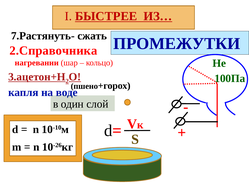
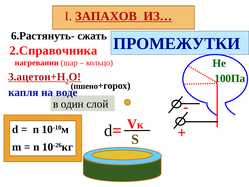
БЫСТРЕЕ: БЫСТРЕЕ -> ЗАПАХОВ
7.Растянуть-: 7.Растянуть- -> 6.Растянуть-
